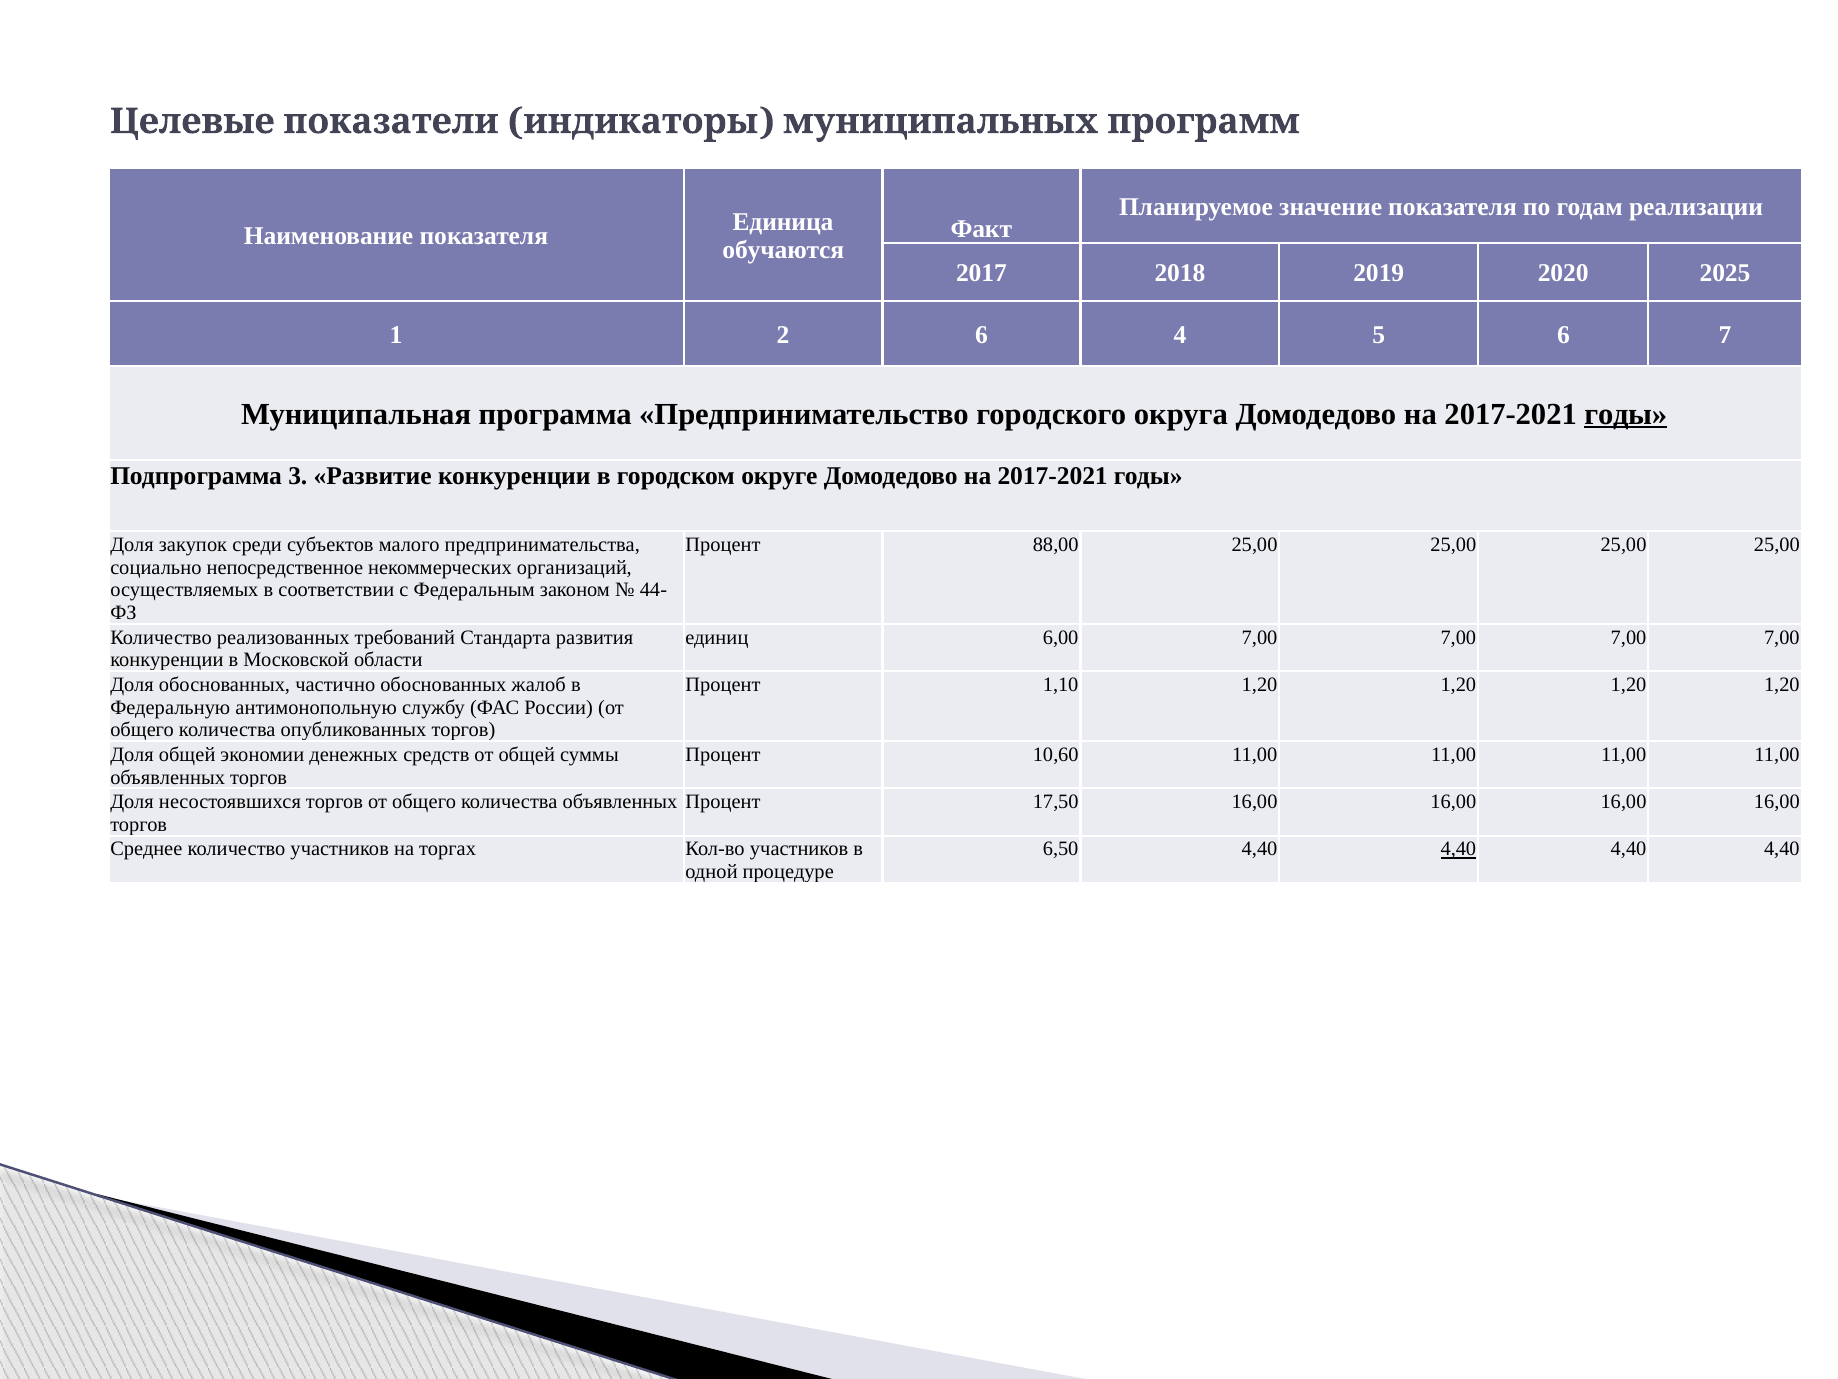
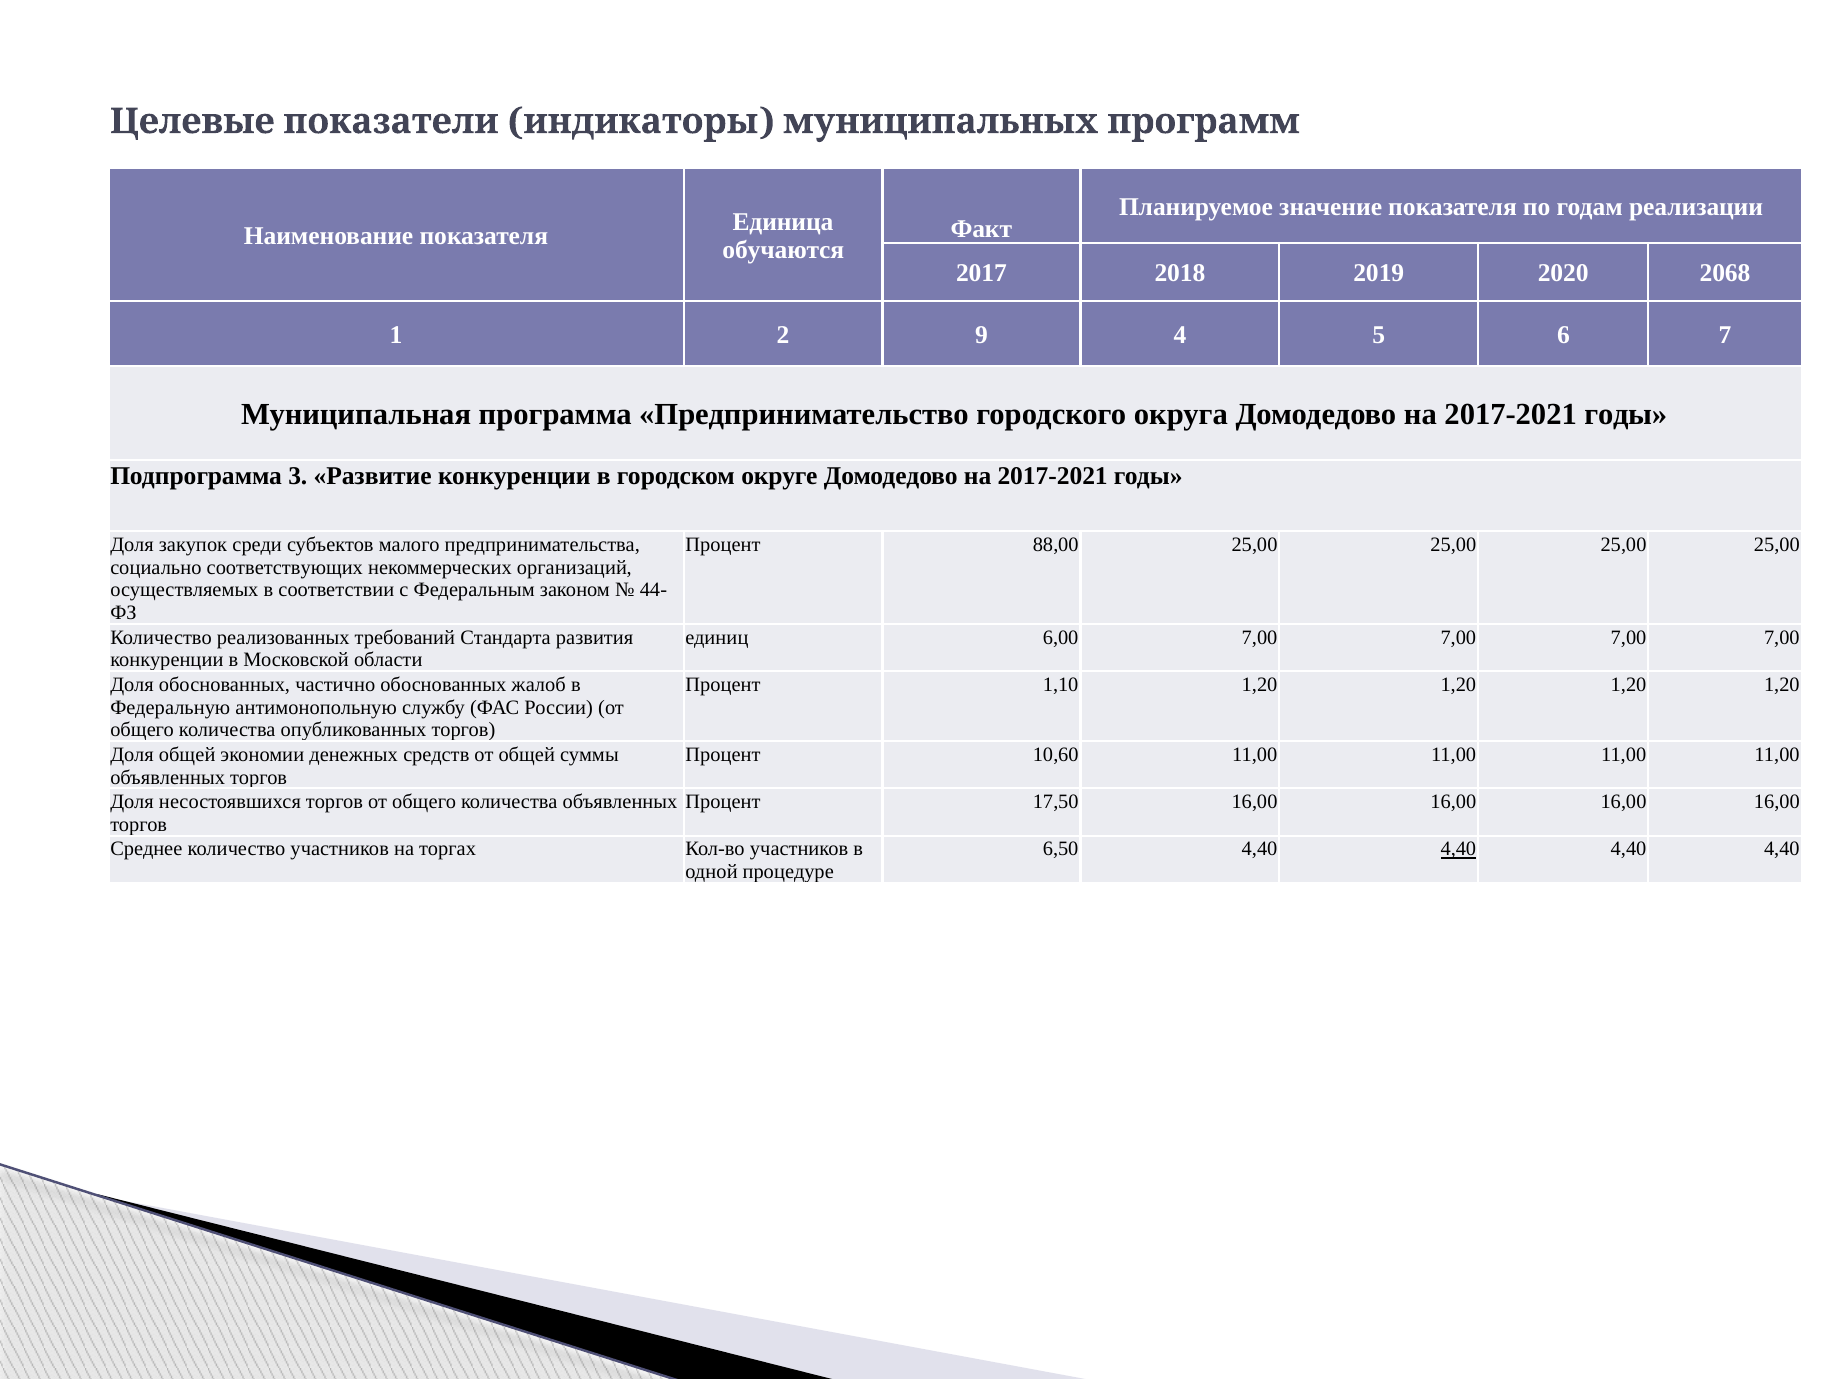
2025: 2025 -> 2068
2 6: 6 -> 9
годы at (1626, 414) underline: present -> none
непосредственное: непосредственное -> соответствующих
